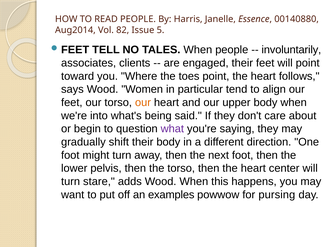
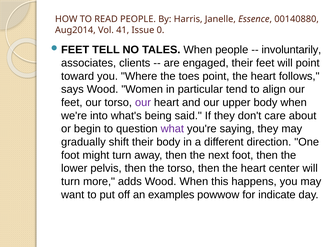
82: 82 -> 41
5: 5 -> 0
our at (143, 103) colour: orange -> purple
stare: stare -> more
pursing: pursing -> indicate
